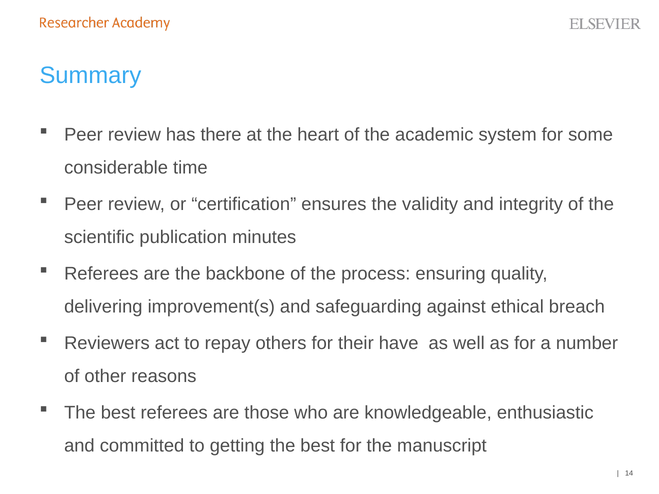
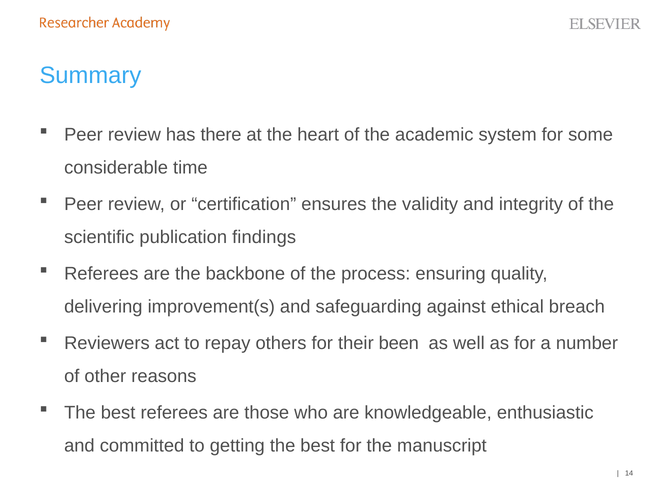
minutes: minutes -> findings
have: have -> been
